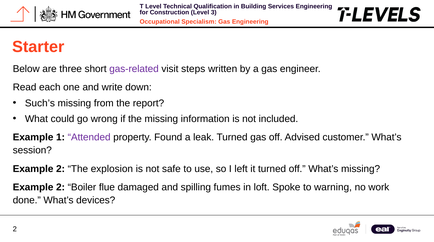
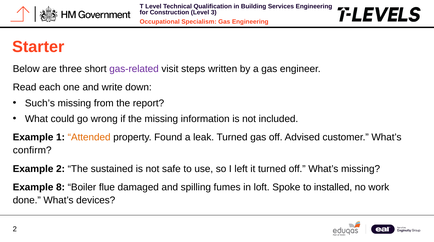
Attended colour: purple -> orange
session: session -> confirm
explosion: explosion -> sustained
2 at (61, 188): 2 -> 8
warning: warning -> installed
